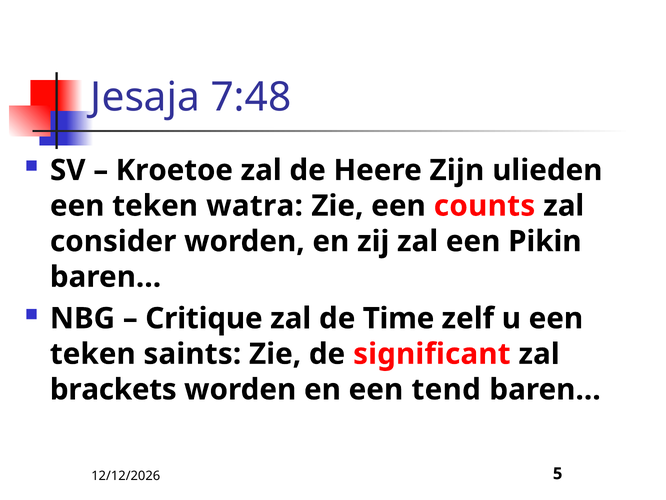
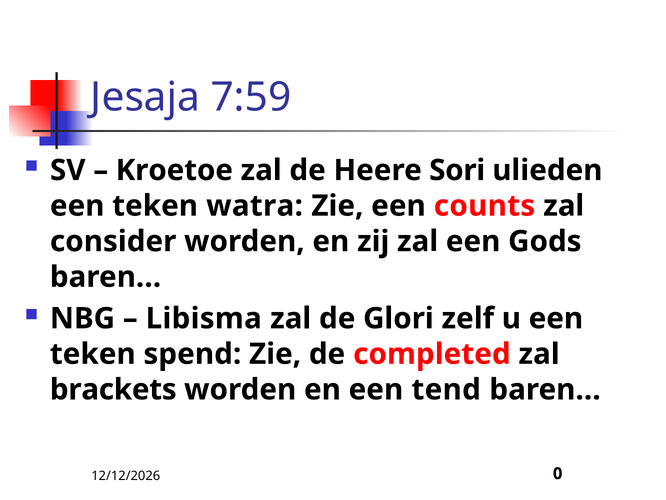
7:48: 7:48 -> 7:59
Zijn: Zijn -> Sori
Pikin: Pikin -> Gods
Critique: Critique -> Libisma
Time: Time -> Glori
saints: saints -> spend
significant: significant -> completed
5: 5 -> 0
